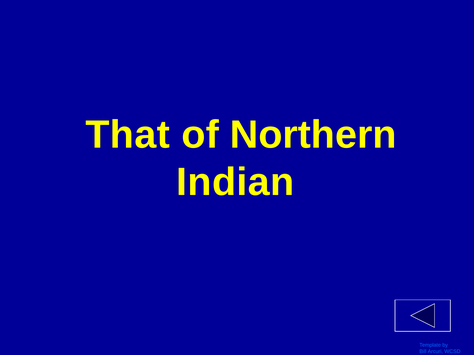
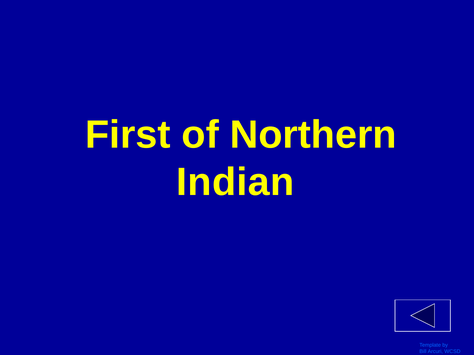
That: That -> First
